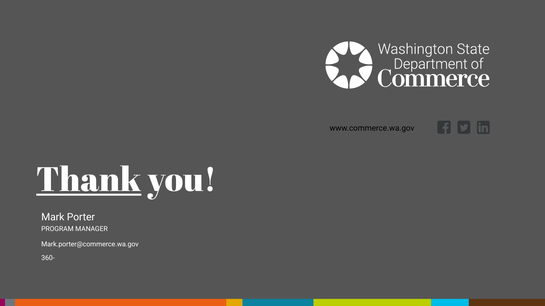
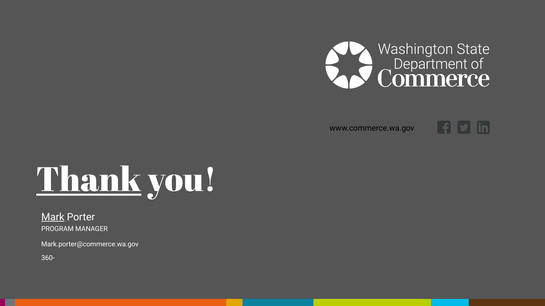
Mark underline: none -> present
